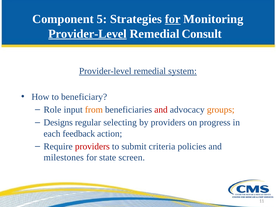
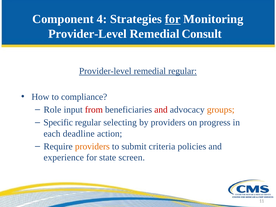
5: 5 -> 4
Provider-Level at (87, 34) underline: present -> none
remedial system: system -> regular
beneficiary: beneficiary -> compliance
from colour: orange -> red
Designs: Designs -> Specific
feedback: feedback -> deadline
providers at (92, 146) colour: red -> orange
milestones: milestones -> experience
